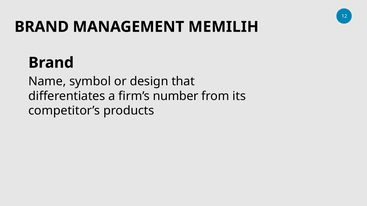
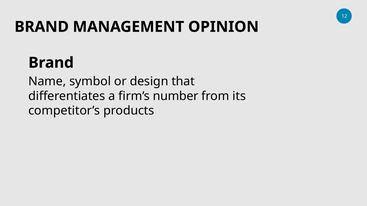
MEMILIH: MEMILIH -> OPINION
